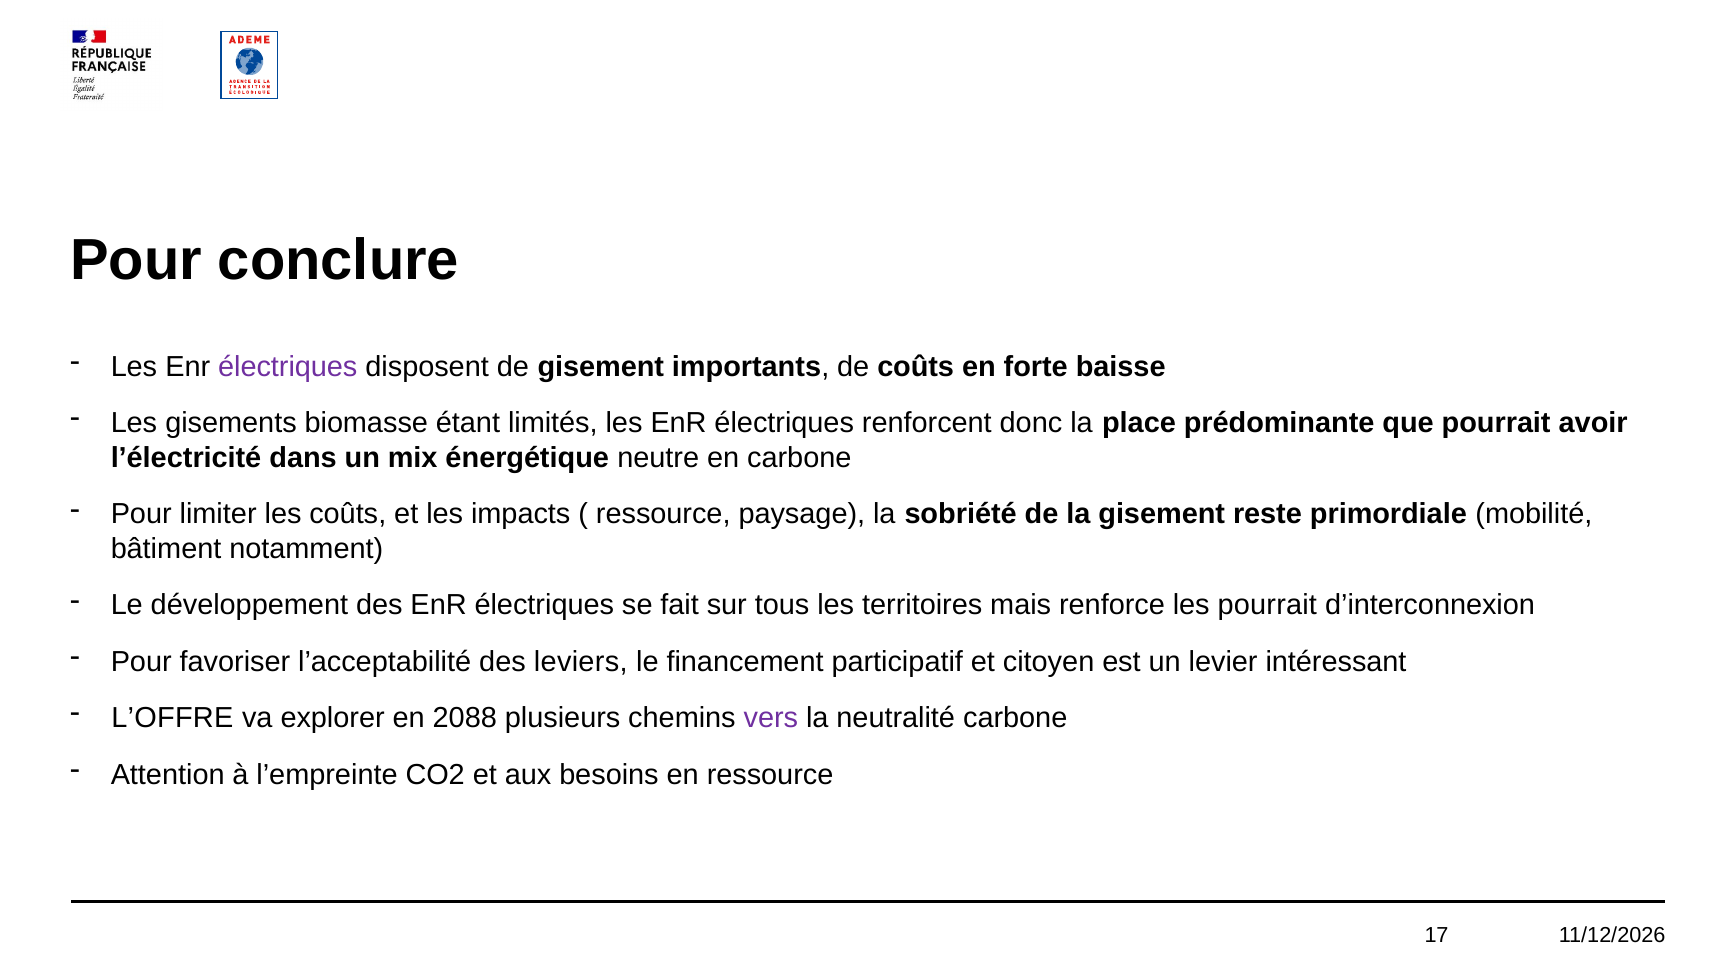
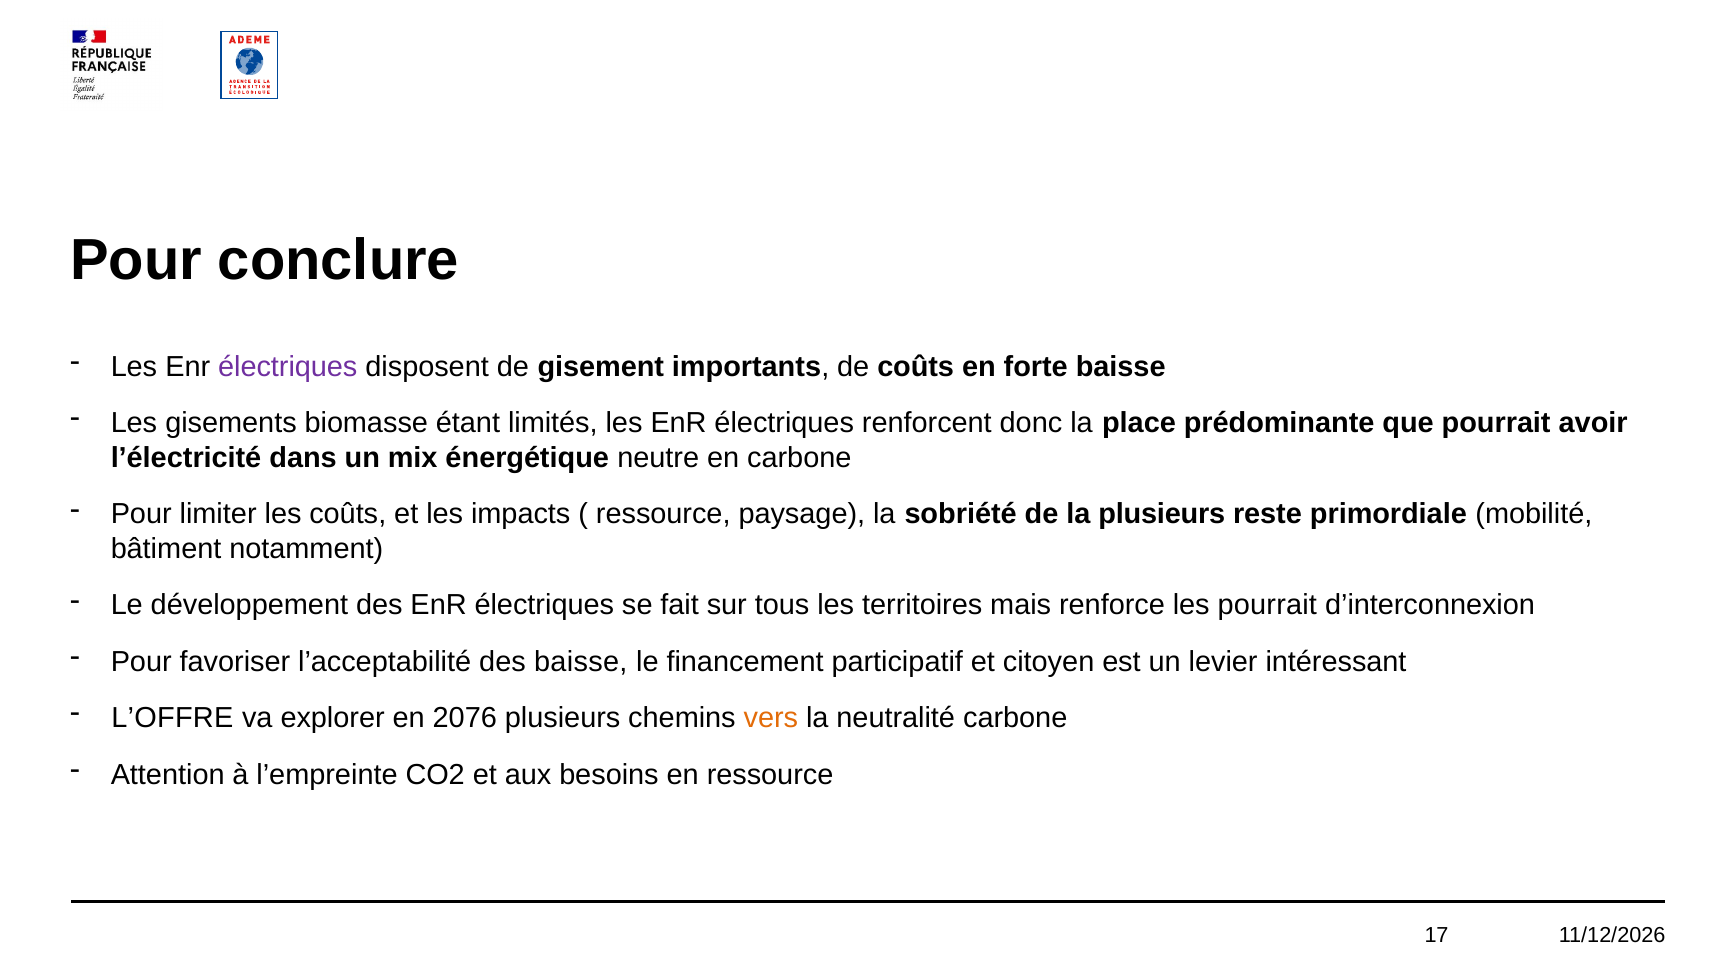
la gisement: gisement -> plusieurs
des leviers: leviers -> baisse
2088: 2088 -> 2076
vers colour: purple -> orange
